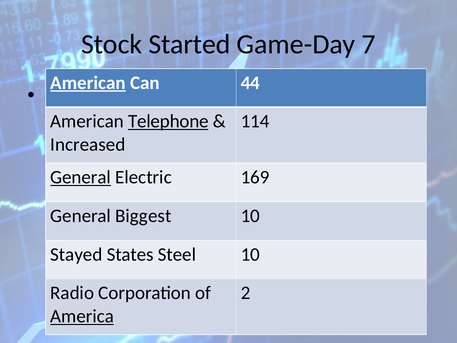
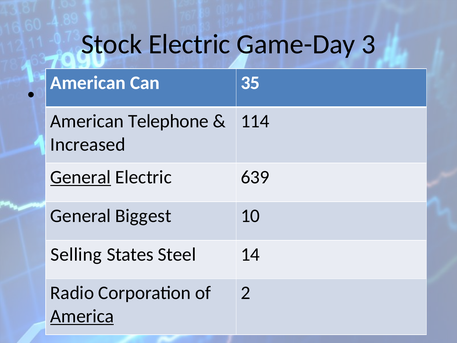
Stock Started: Started -> Electric
7: 7 -> 3
American at (88, 83) underline: present -> none
44: 44 -> 35
Telephone underline: present -> none
169: 169 -> 639
Stayed: Stayed -> Selling
Steel 10: 10 -> 14
